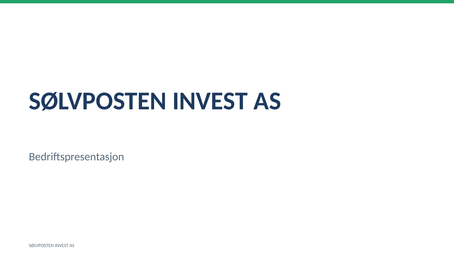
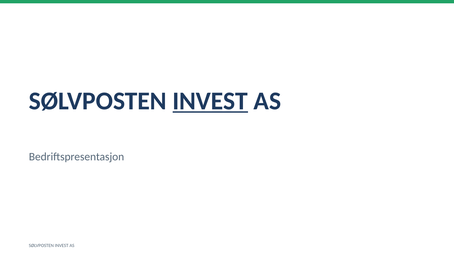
INVEST at (210, 101) underline: none -> present
